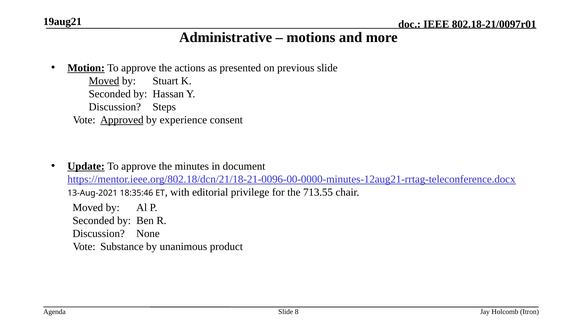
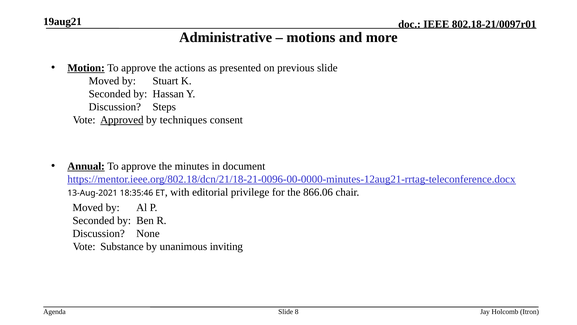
Moved at (104, 81) underline: present -> none
experience: experience -> techniques
Update: Update -> Annual
713.55: 713.55 -> 866.06
product: product -> inviting
